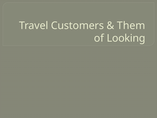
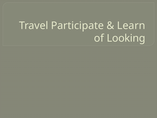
Customers: Customers -> Participate
Them: Them -> Learn
